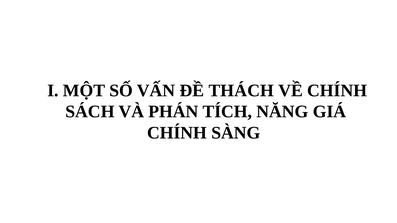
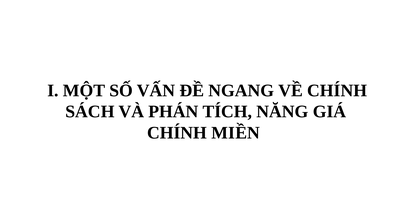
THÁCH: THÁCH -> NGANG
SÀNG: SÀNG -> MIỀN
